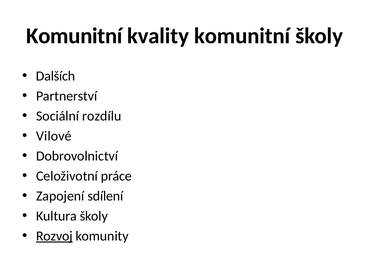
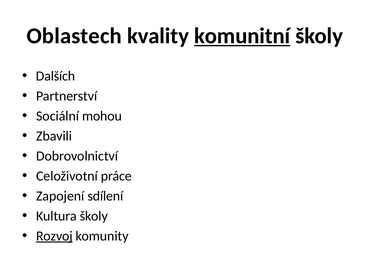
Komunitní at (74, 36): Komunitní -> Oblastech
komunitní at (242, 36) underline: none -> present
rozdílu: rozdílu -> mohou
Vilové: Vilové -> Zbavili
